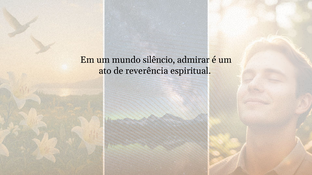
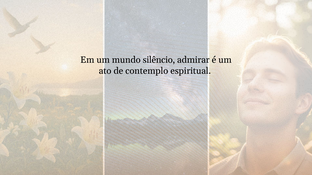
reverência: reverência -> contemplo
